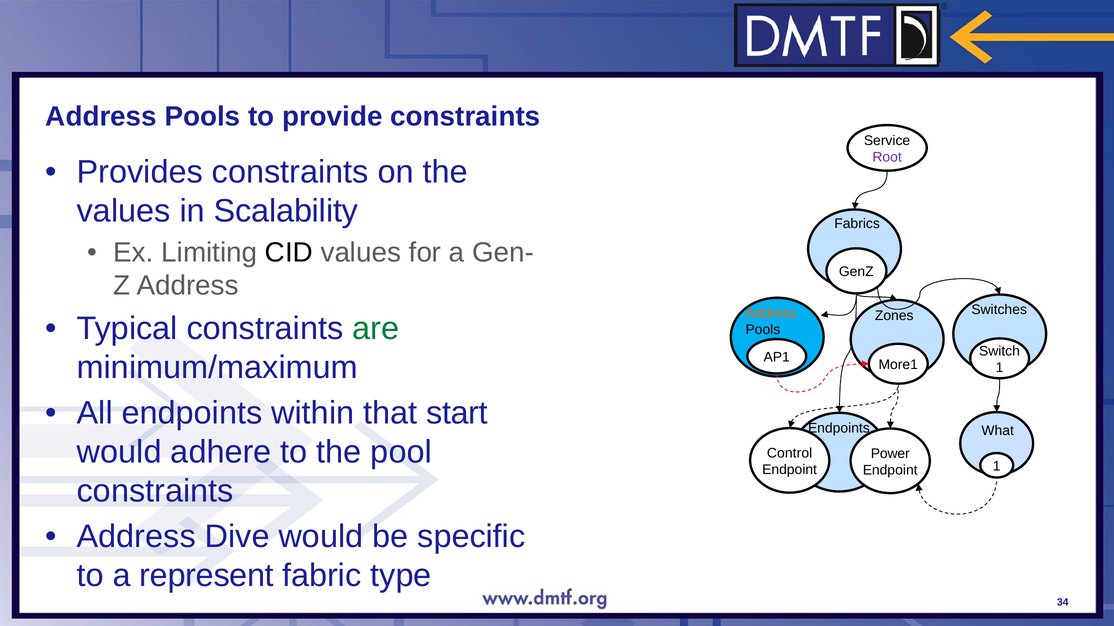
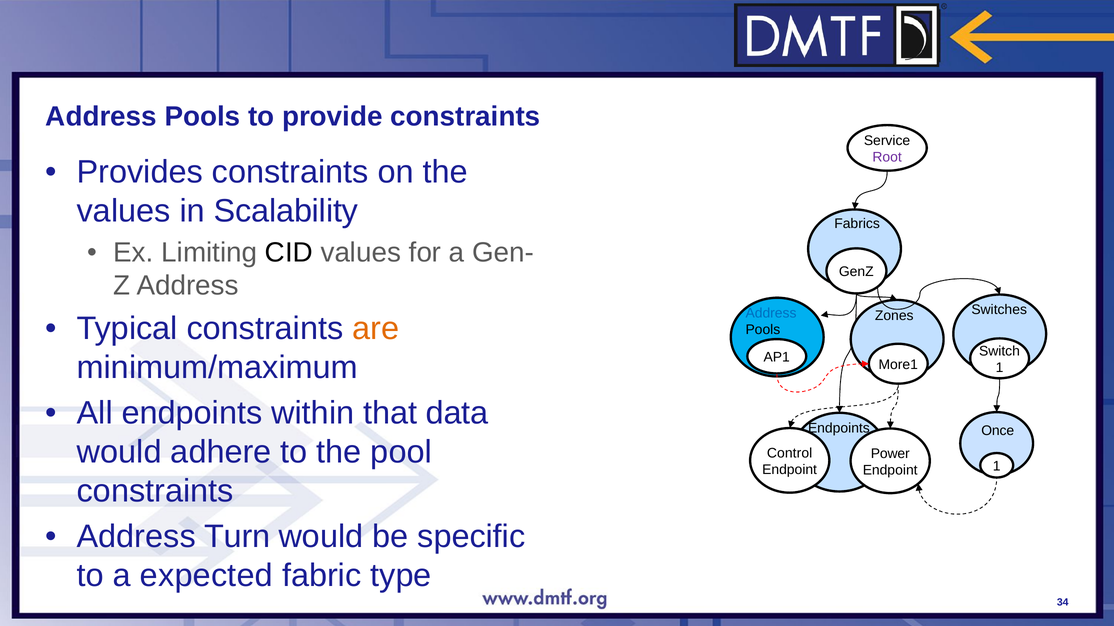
Address at (771, 314) colour: orange -> blue
are colour: green -> orange
start: start -> data
What: What -> Once
Dive: Dive -> Turn
represent: represent -> expected
